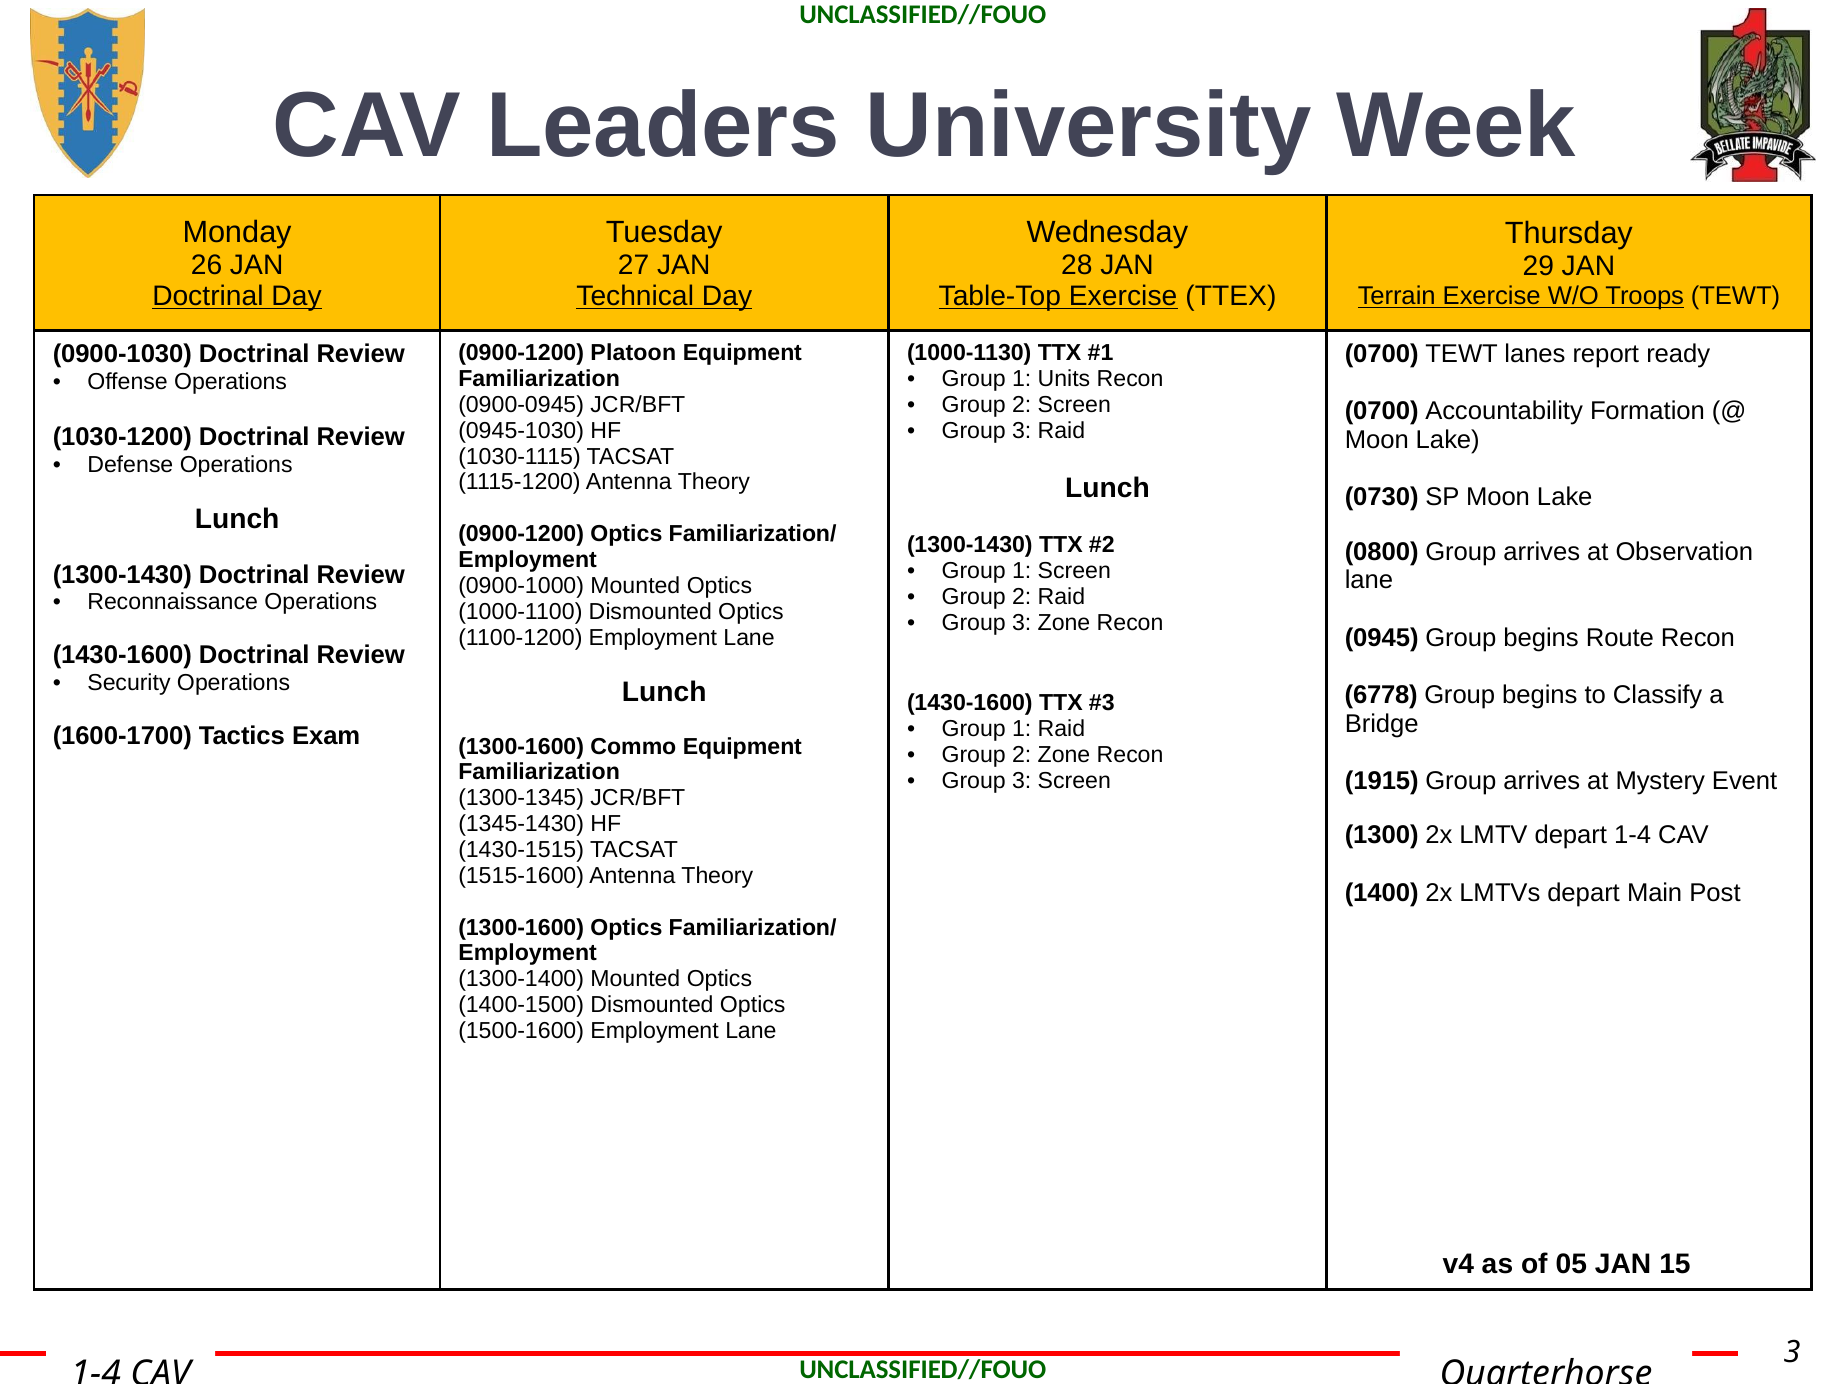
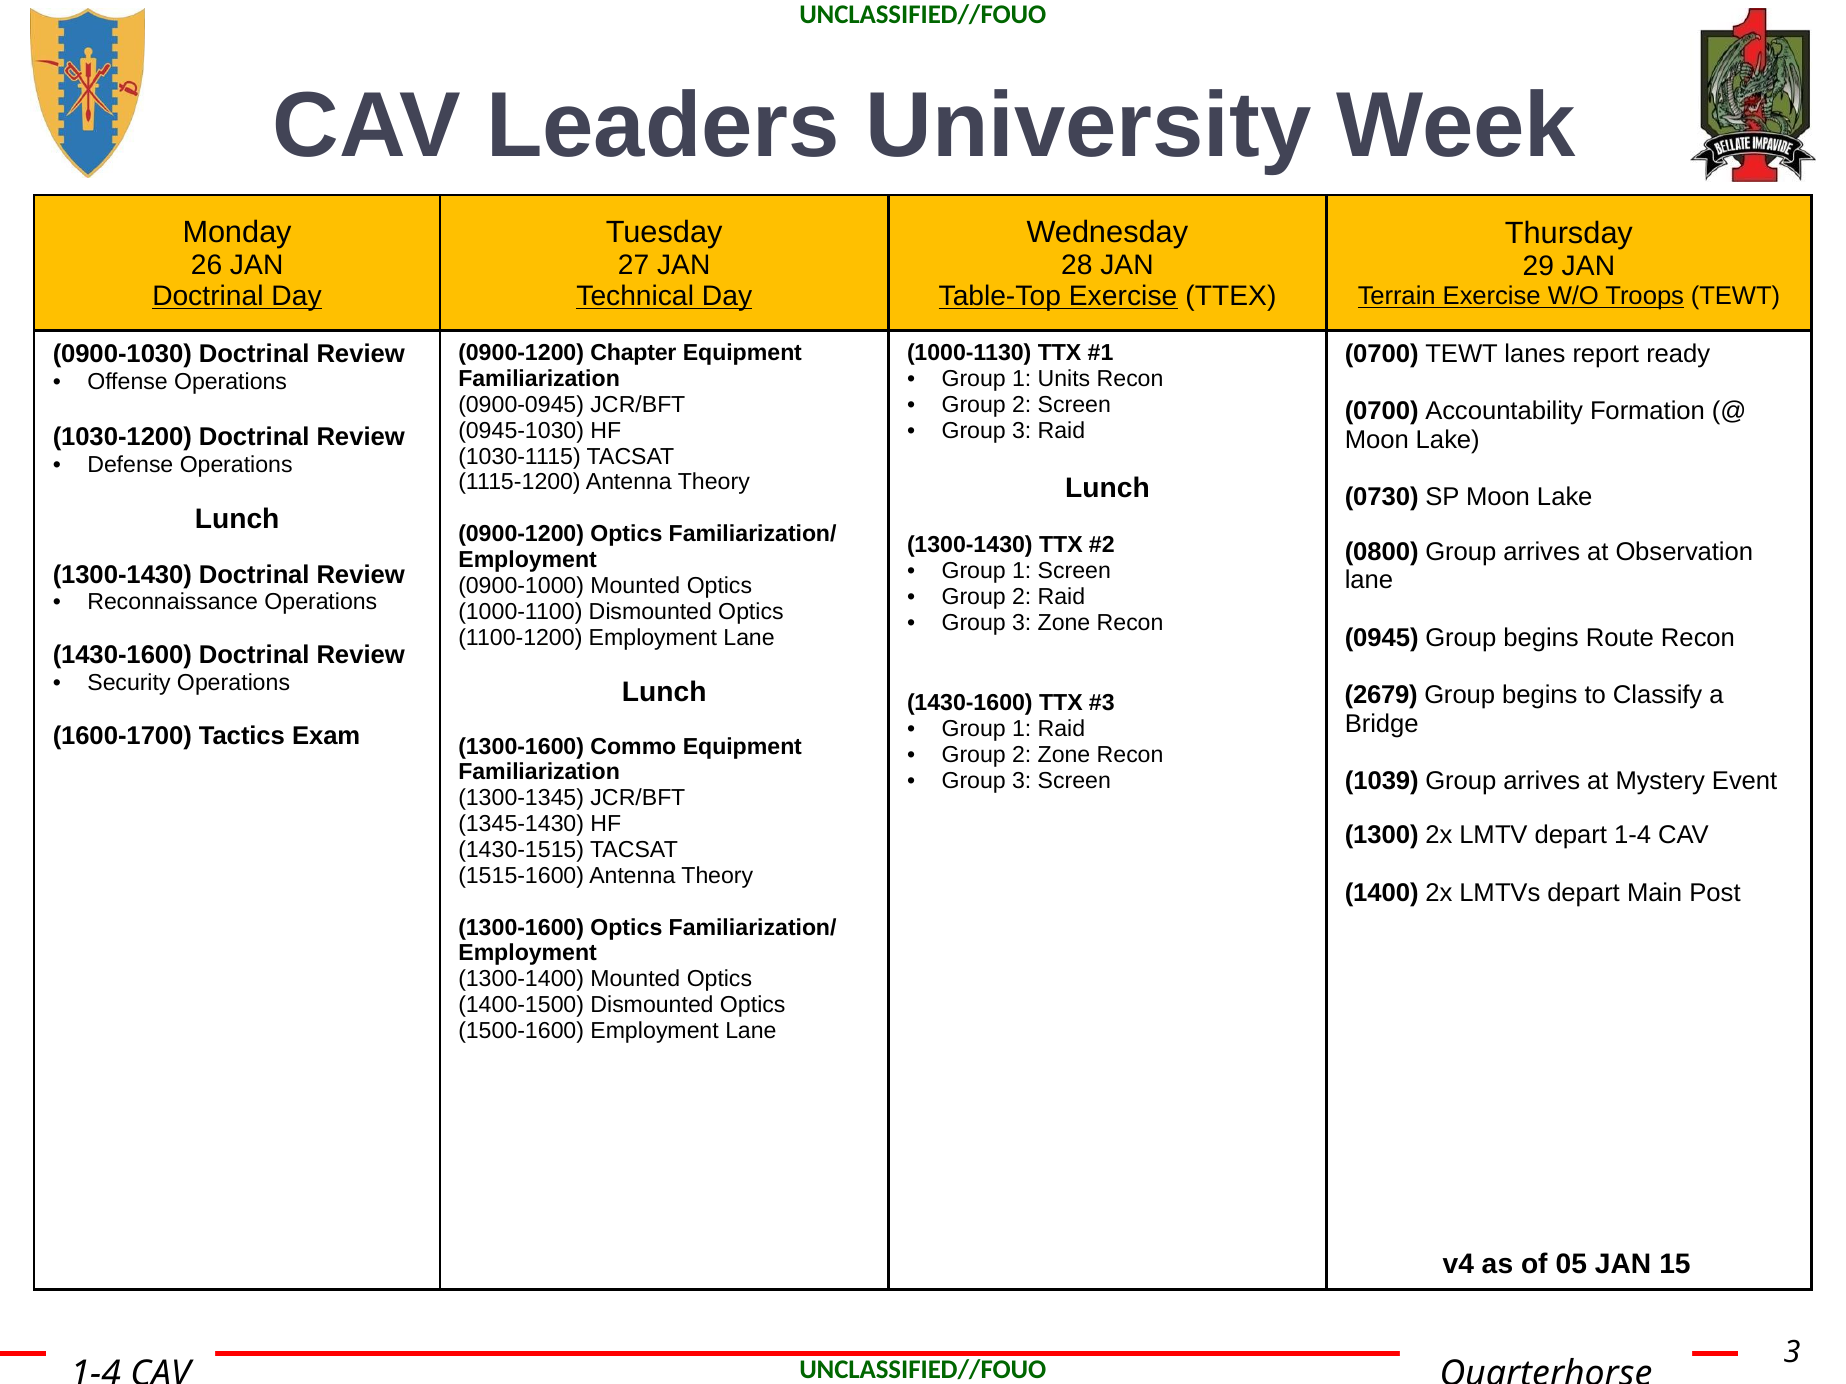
Platoon: Platoon -> Chapter
6778: 6778 -> 2679
1915: 1915 -> 1039
